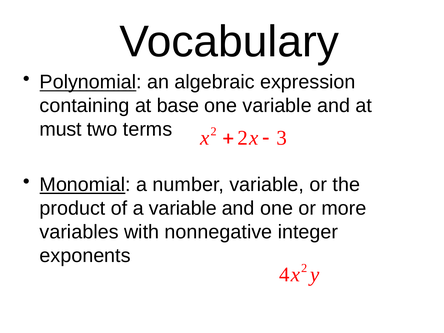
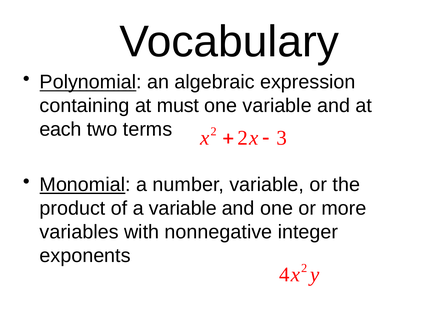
base: base -> must
must: must -> each
